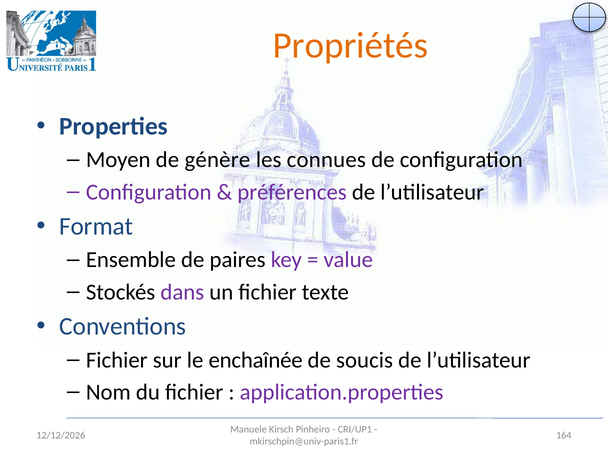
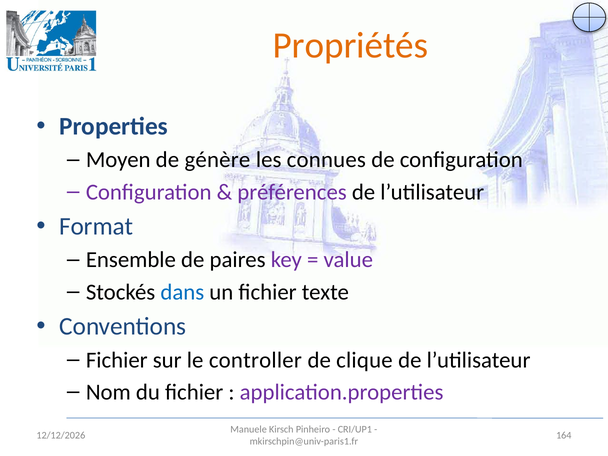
dans colour: purple -> blue
enchaînée: enchaînée -> controller
soucis: soucis -> clique
